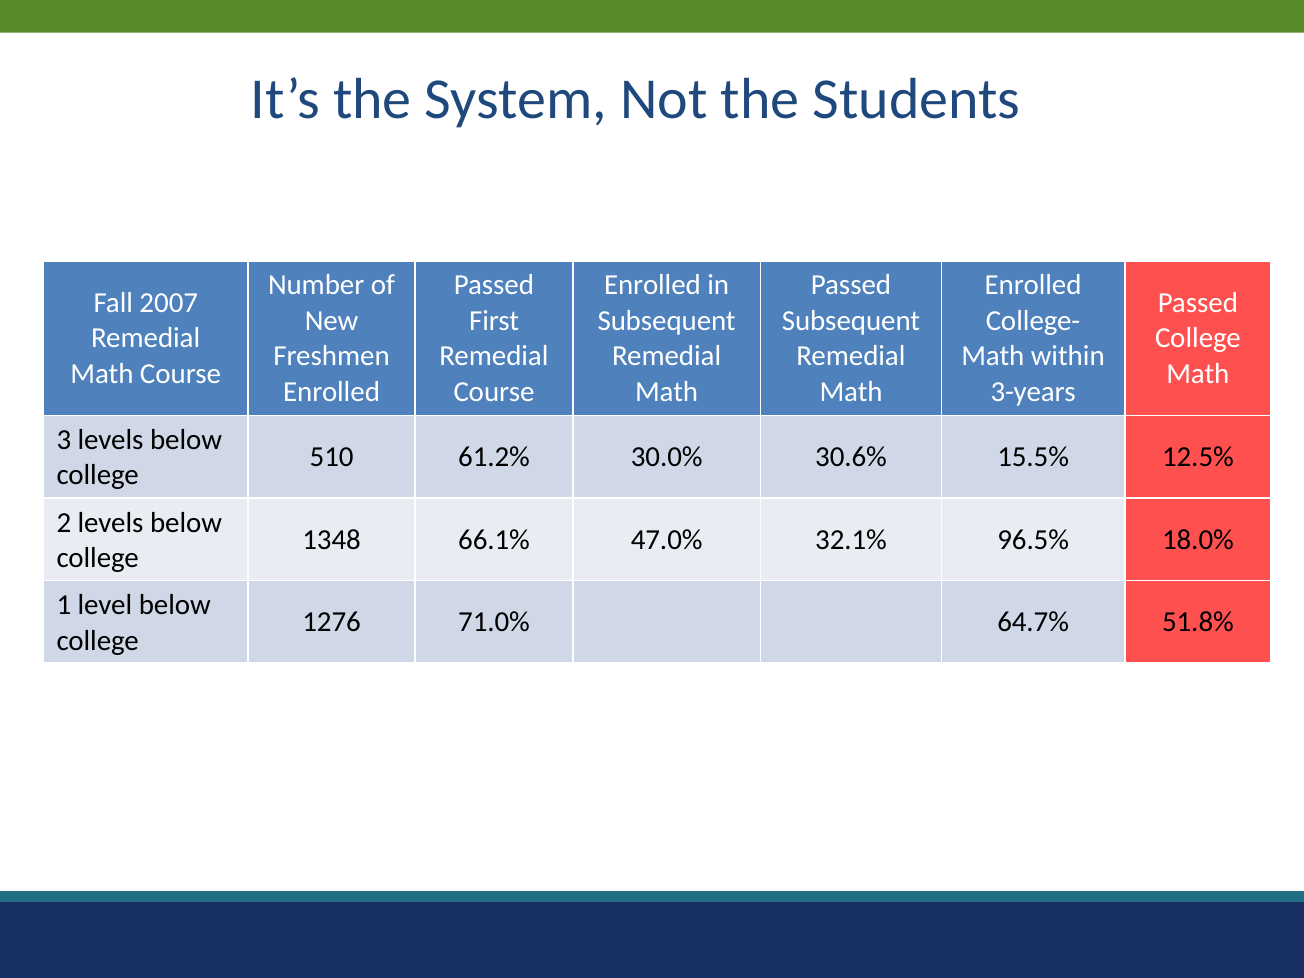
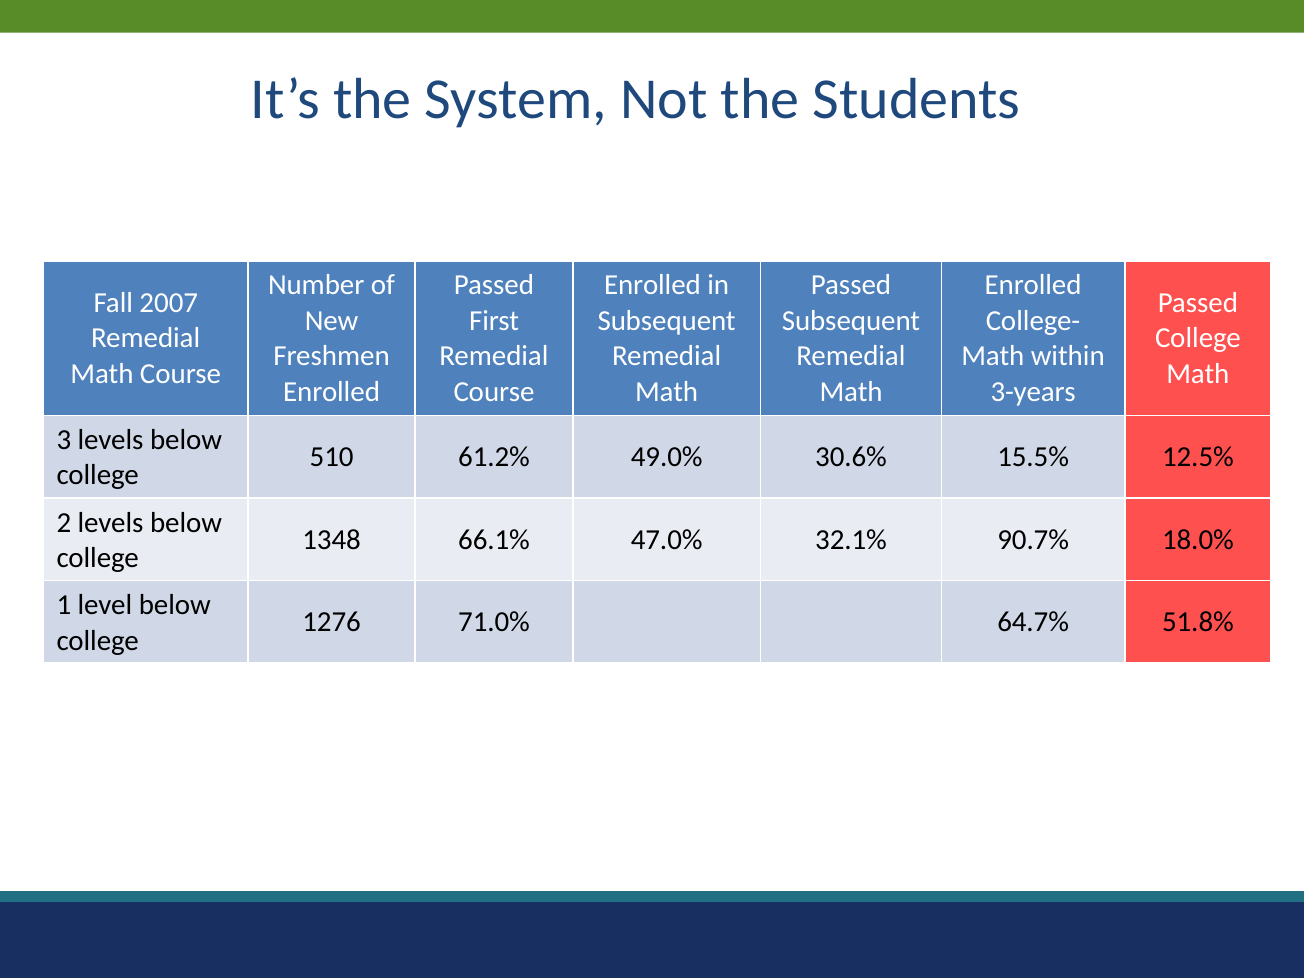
30.0%: 30.0% -> 49.0%
96.5%: 96.5% -> 90.7%
